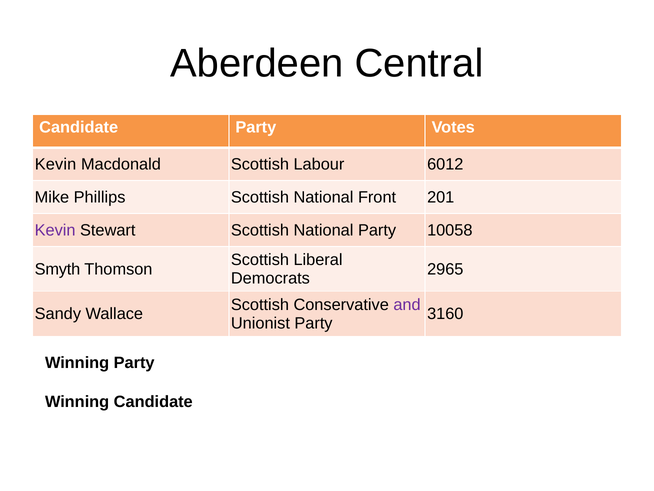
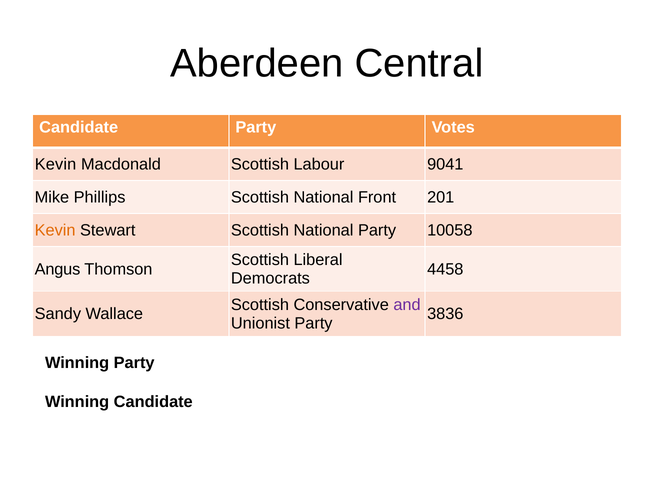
6012: 6012 -> 9041
Kevin at (55, 230) colour: purple -> orange
Smyth: Smyth -> Angus
2965: 2965 -> 4458
3160: 3160 -> 3836
